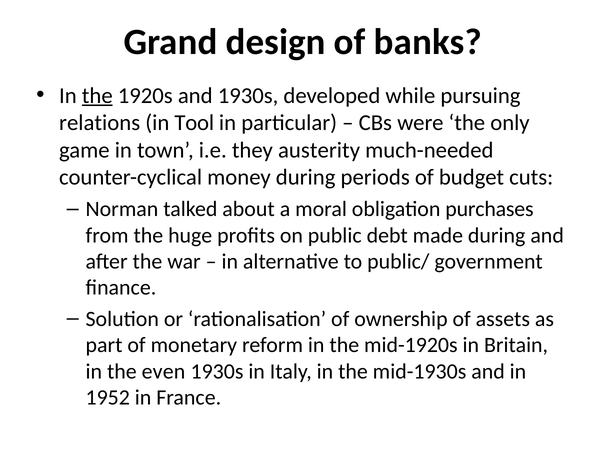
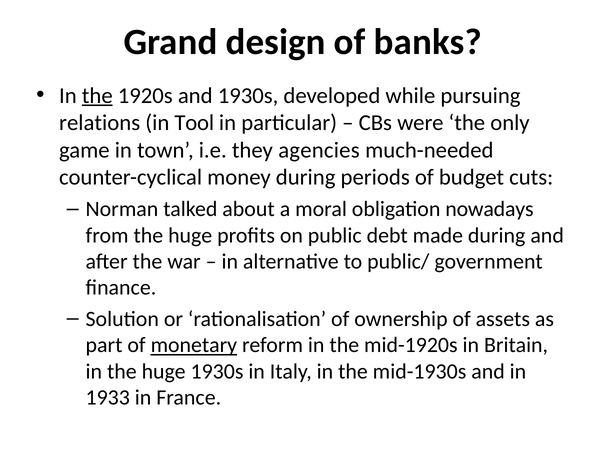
austerity: austerity -> agencies
purchases: purchases -> nowadays
monetary underline: none -> present
in the even: even -> huge
1952: 1952 -> 1933
